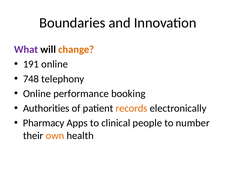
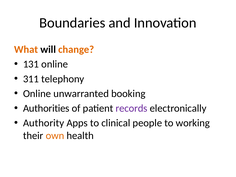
What colour: purple -> orange
191: 191 -> 131
748: 748 -> 311
performance: performance -> unwarranted
records colour: orange -> purple
Pharmacy: Pharmacy -> Authority
number: number -> working
